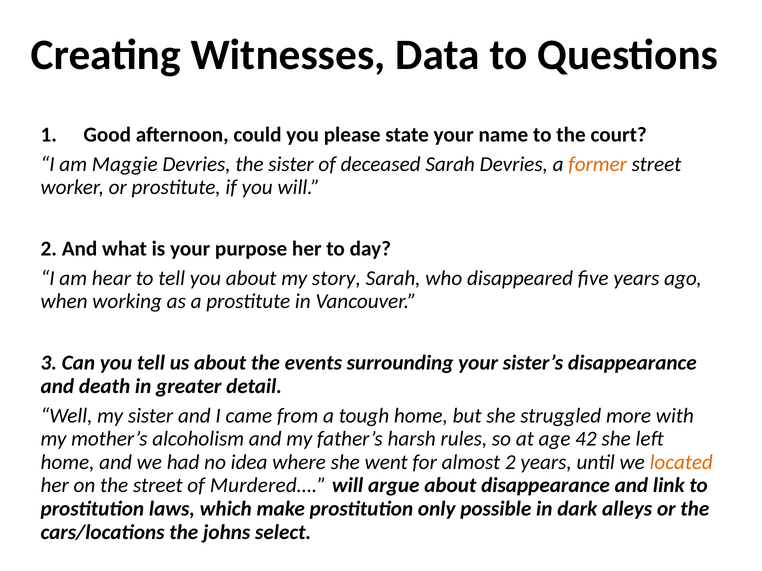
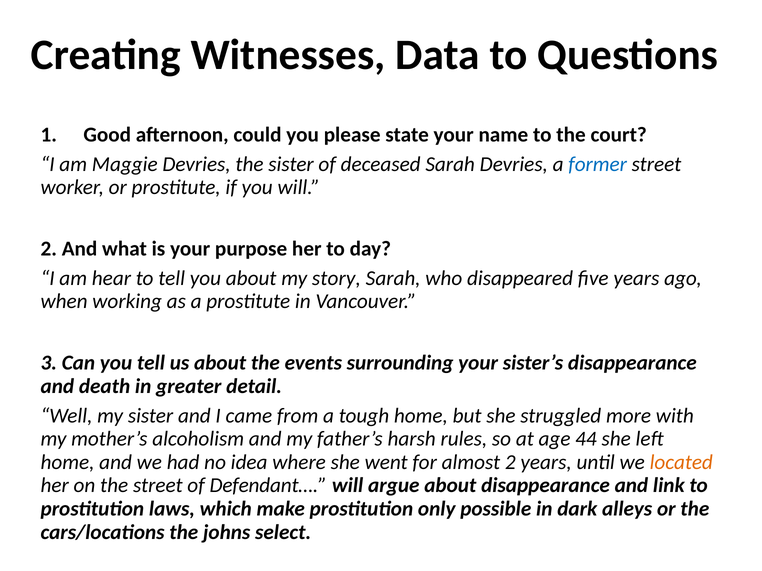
former colour: orange -> blue
42: 42 -> 44
Murdered…: Murdered… -> Defendant…
